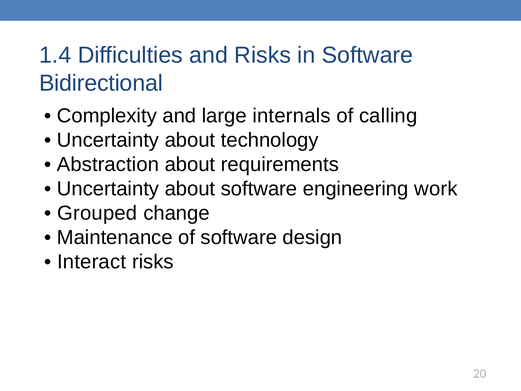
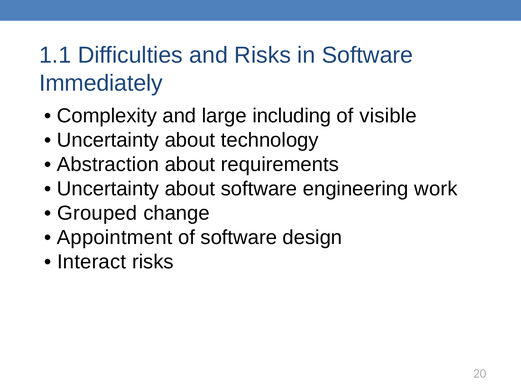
1.4: 1.4 -> 1.1
Bidirectional: Bidirectional -> Immediately
internals: internals -> including
calling: calling -> visible
Maintenance: Maintenance -> Appointment
